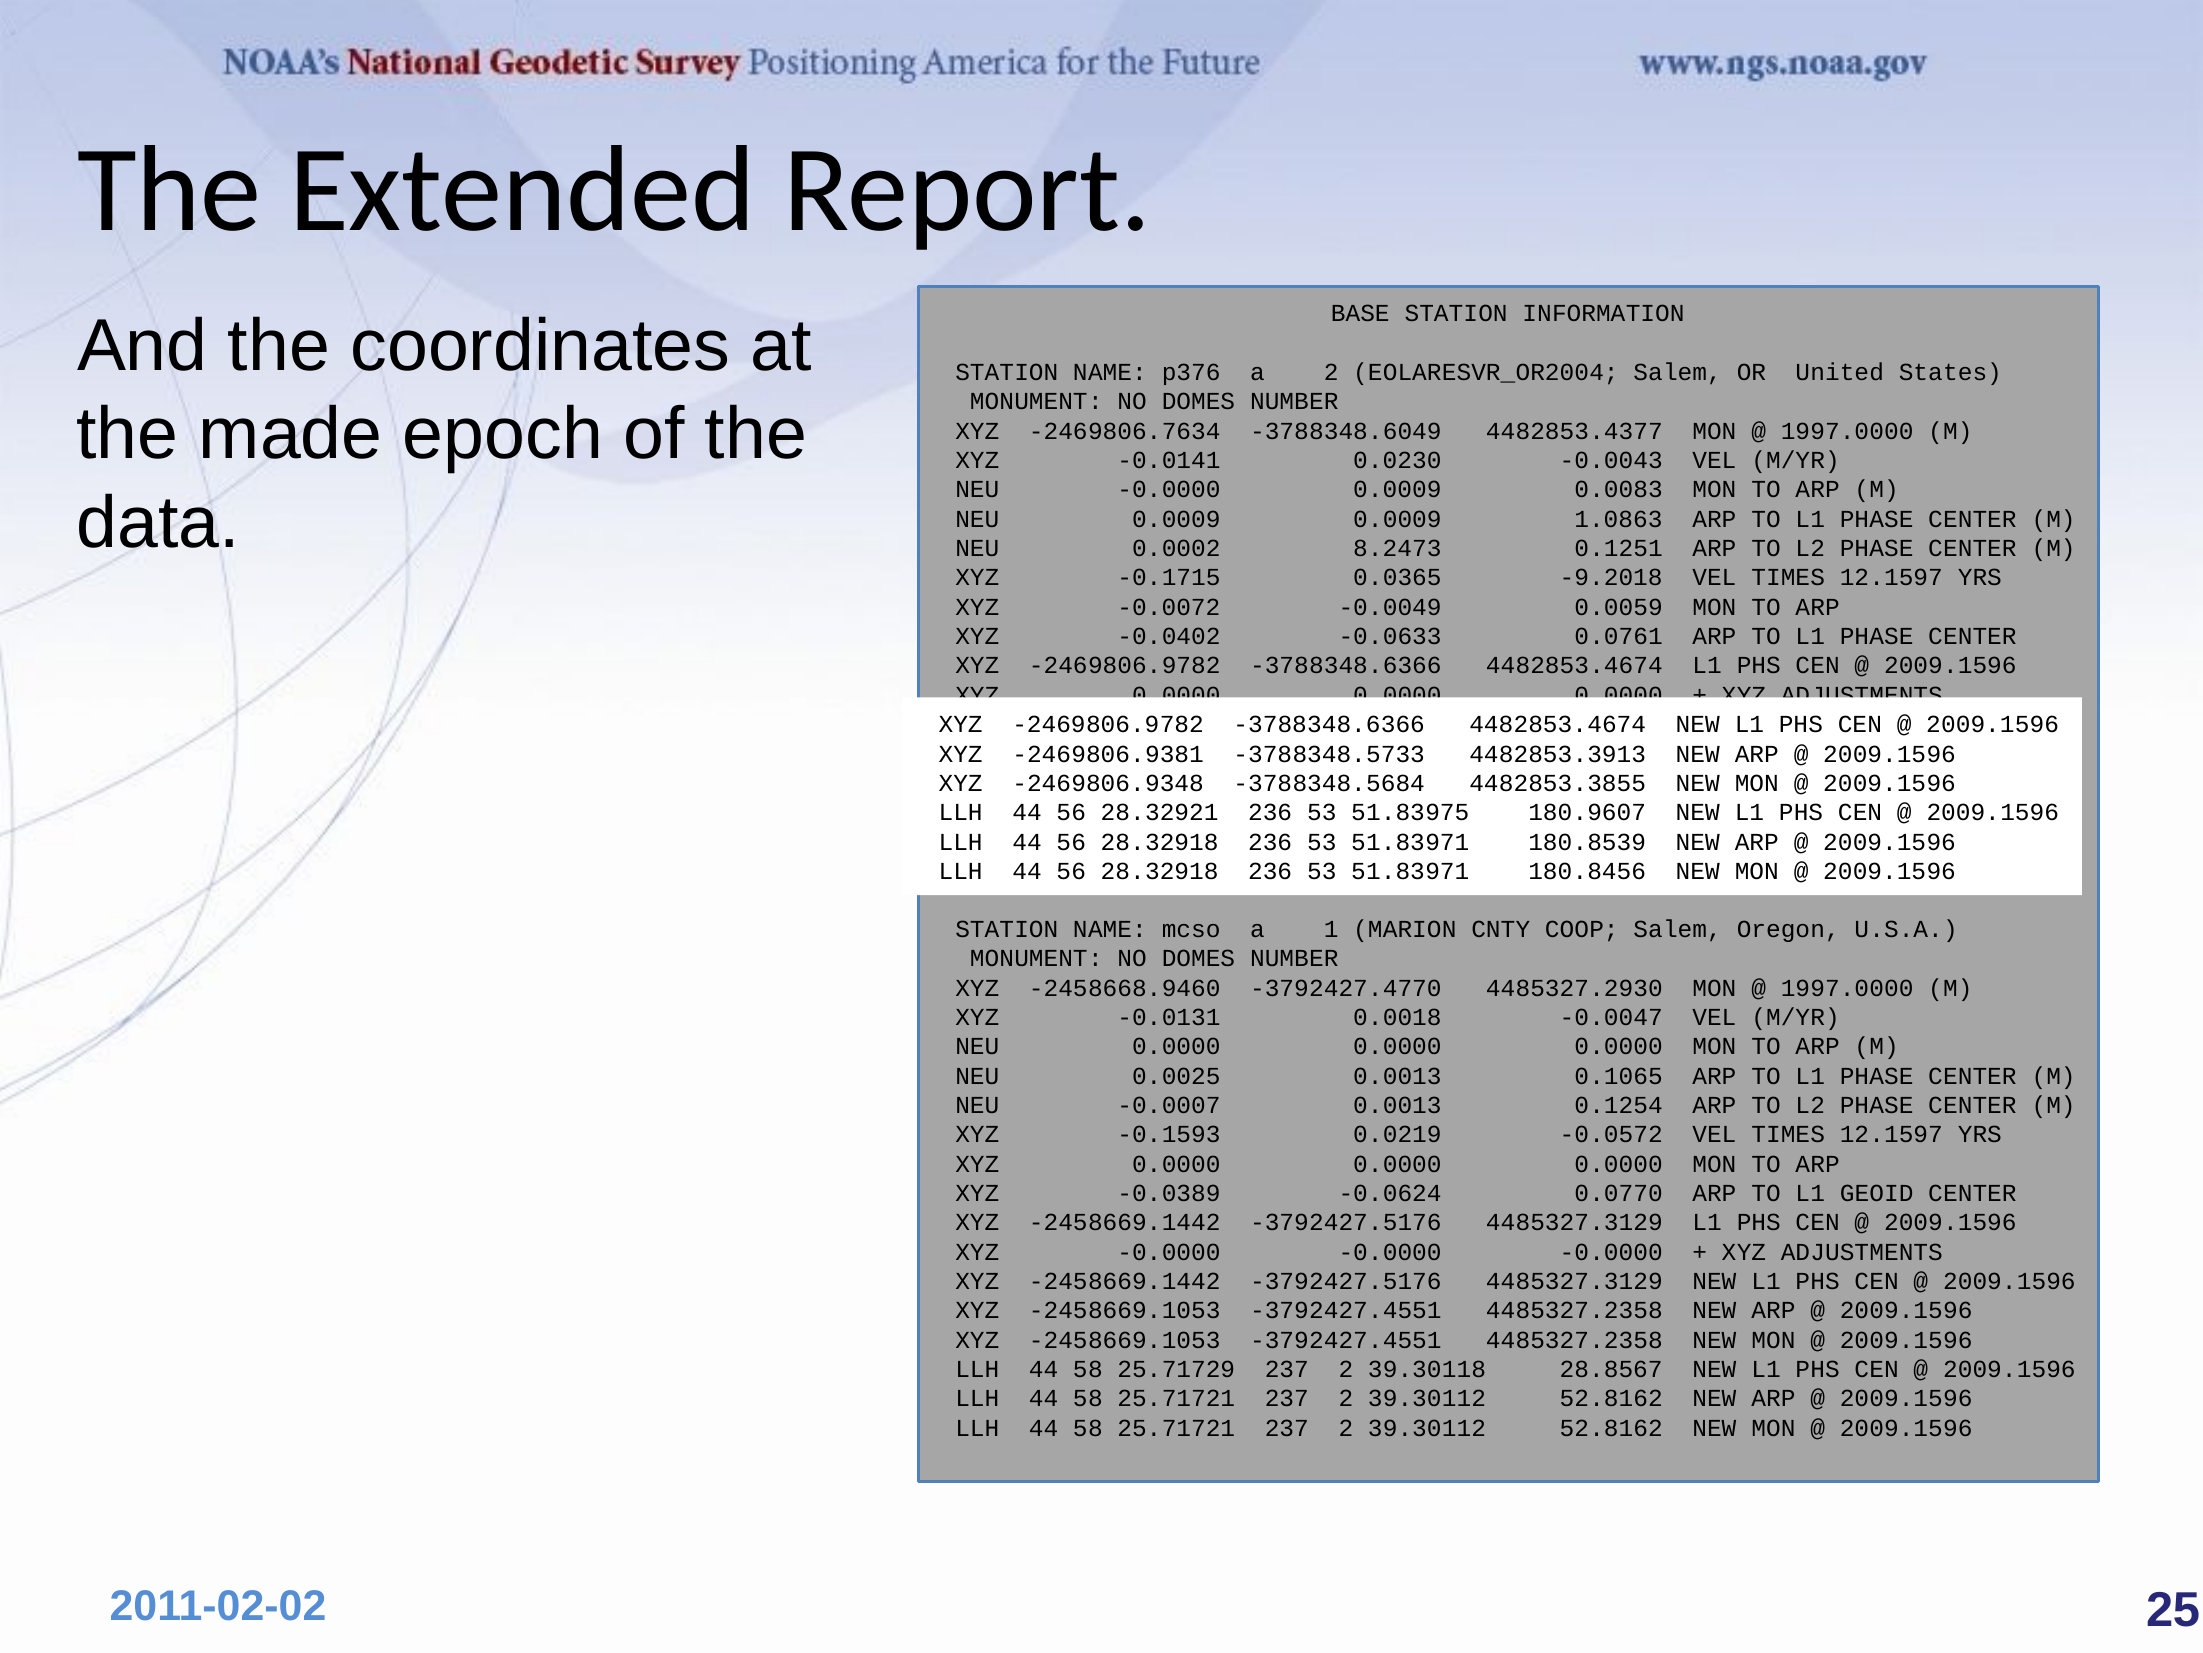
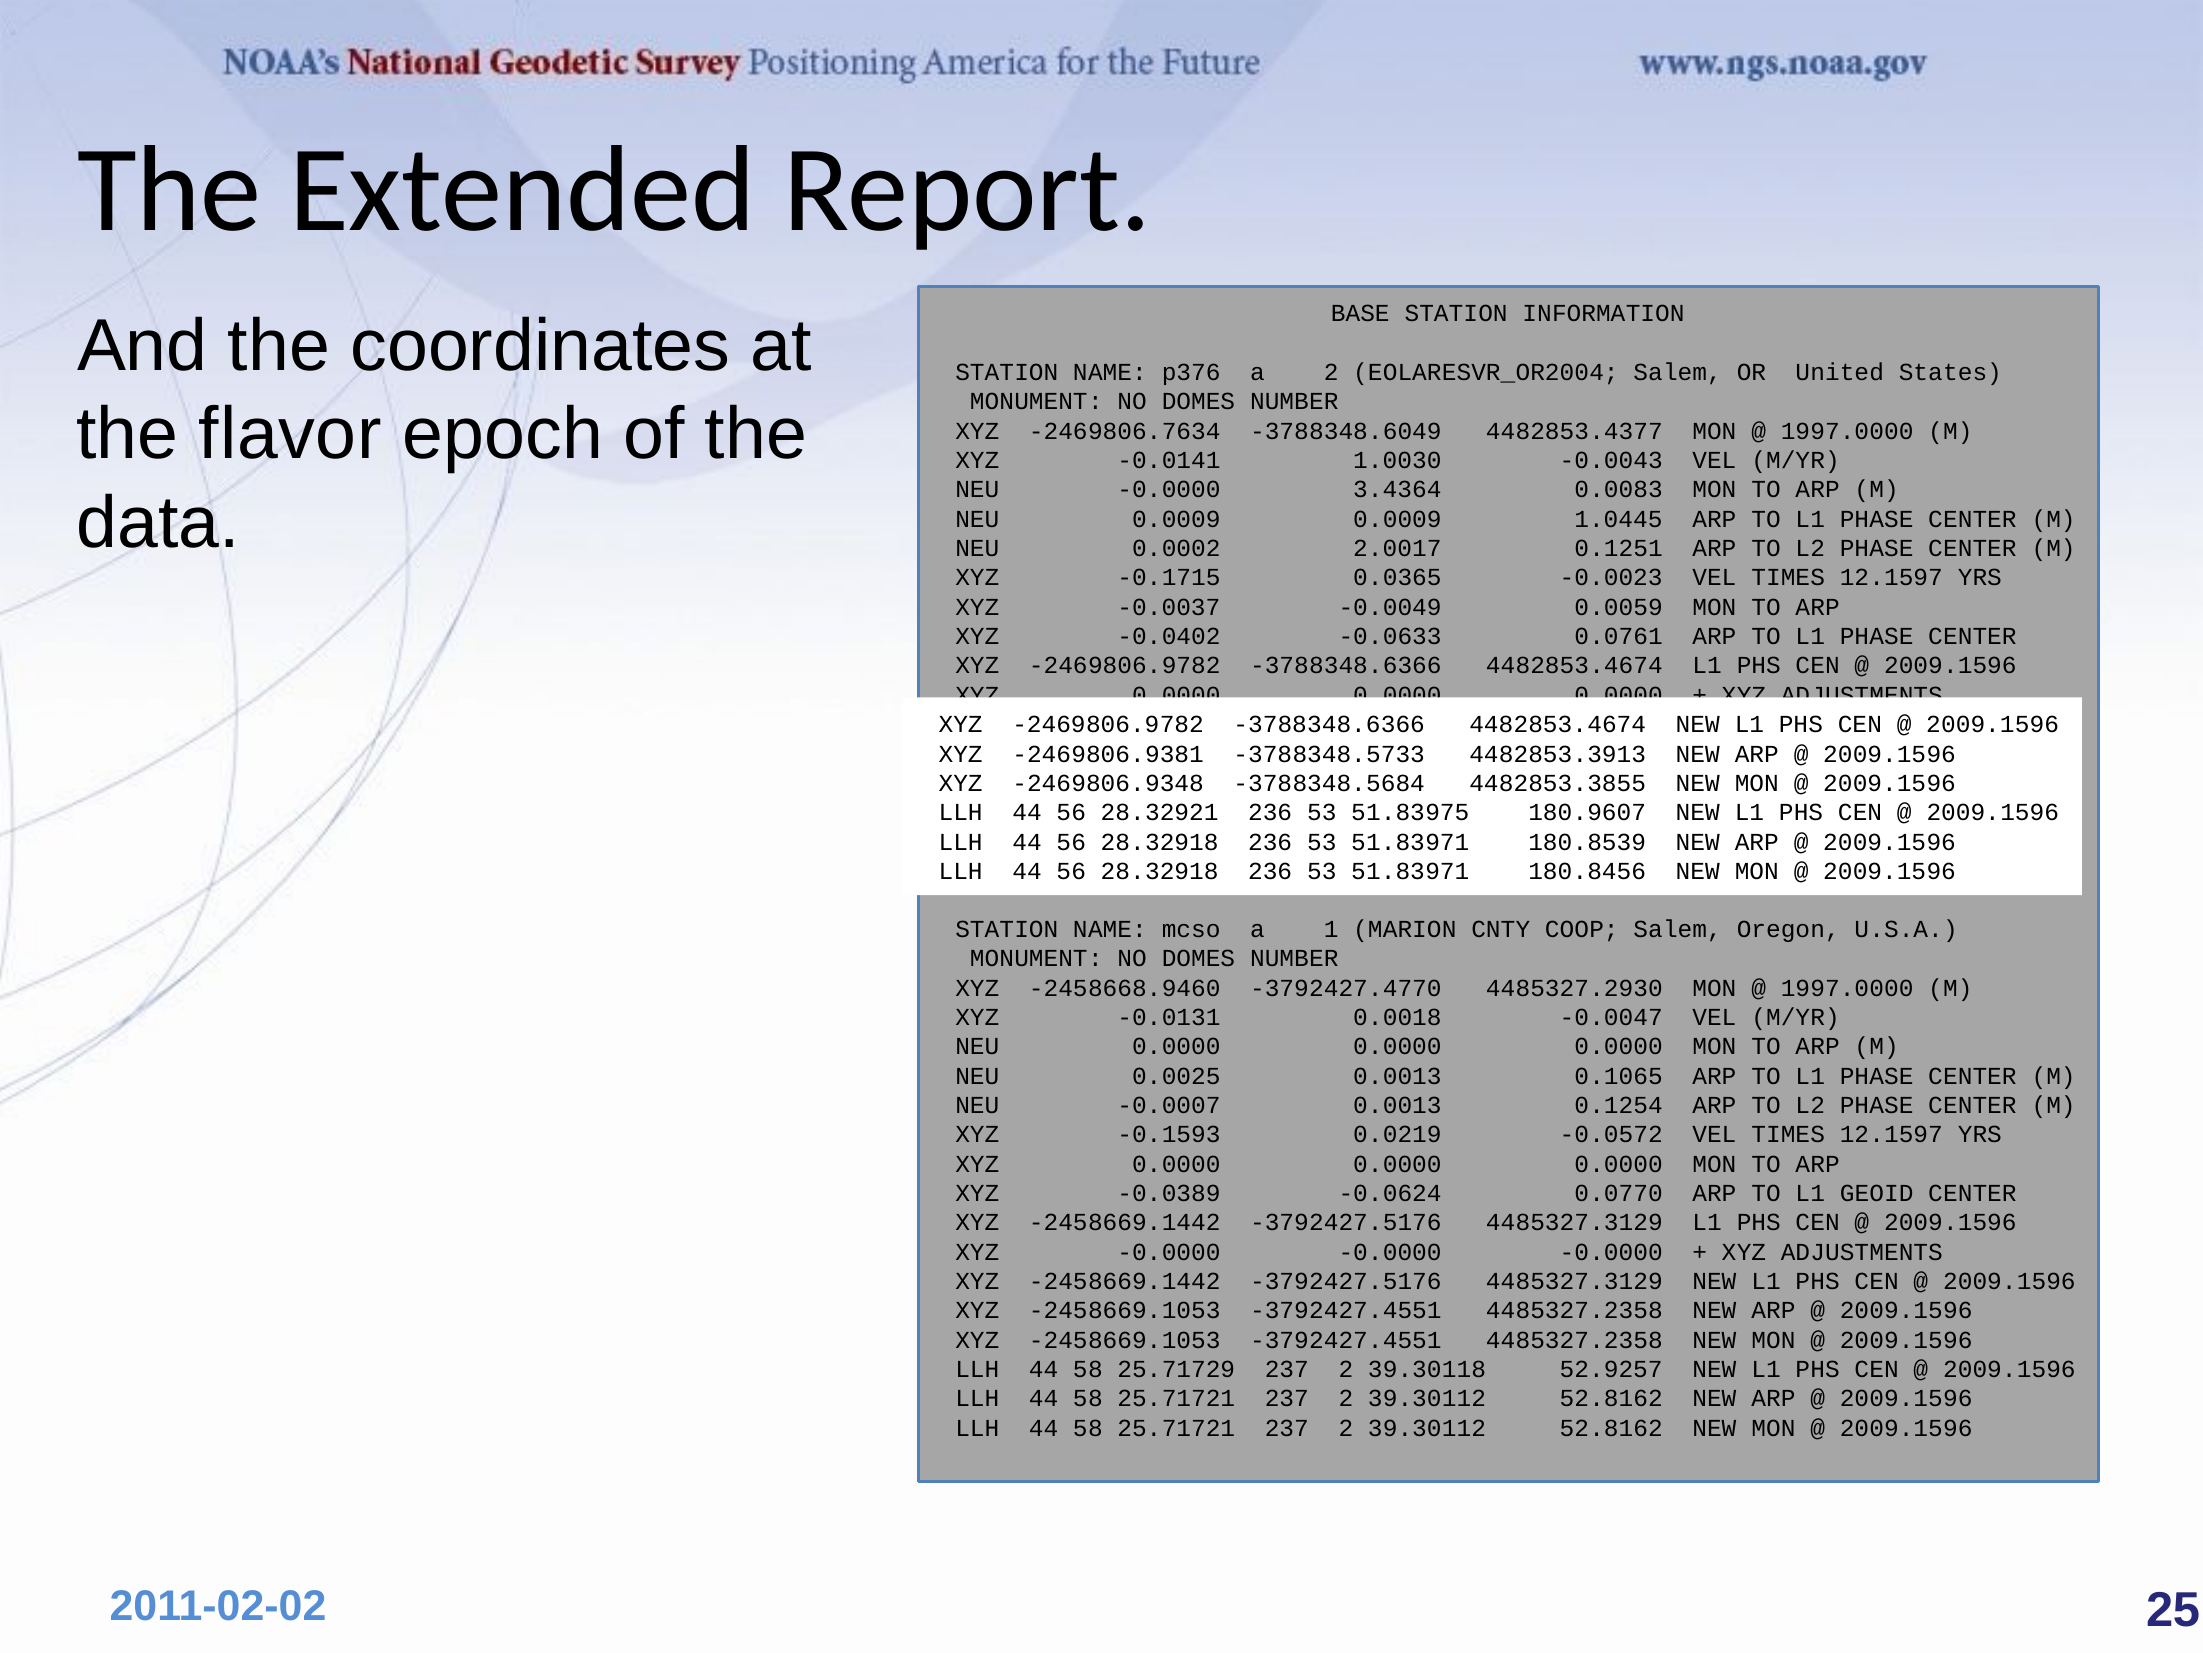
made: made -> flavor
0.0230: 0.0230 -> 1.0030
-0.0000 0.0009: 0.0009 -> 3.4364
1.0863: 1.0863 -> 1.0445
8.2473: 8.2473 -> 2.0017
-9.2018: -9.2018 -> -0.0023
-0.0072: -0.0072 -> -0.0037
28.8567: 28.8567 -> 52.9257
